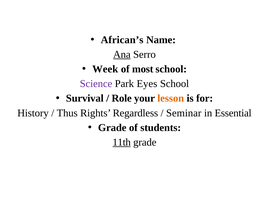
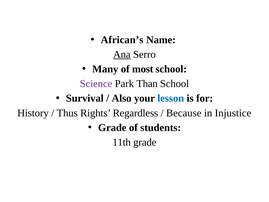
Week: Week -> Many
Eyes: Eyes -> Than
Role: Role -> Also
lesson colour: orange -> blue
Seminar: Seminar -> Because
Essential: Essential -> Injustice
11th underline: present -> none
